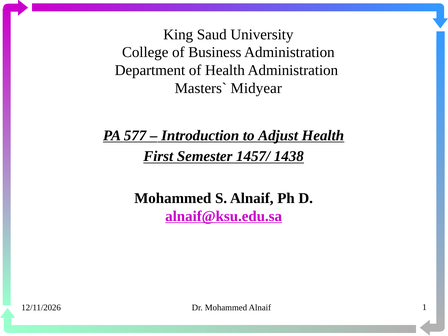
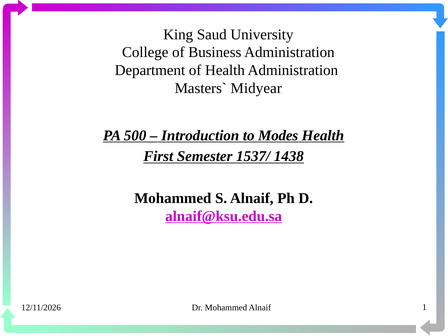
577: 577 -> 500
Adjust: Adjust -> Modes
1457/: 1457/ -> 1537/
